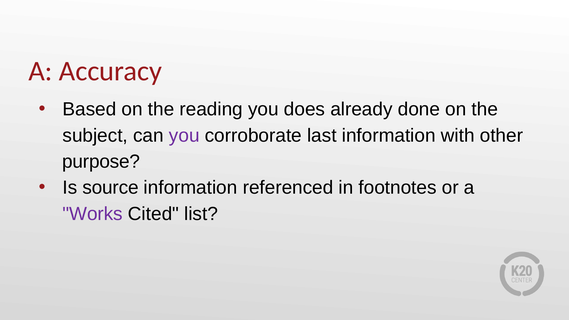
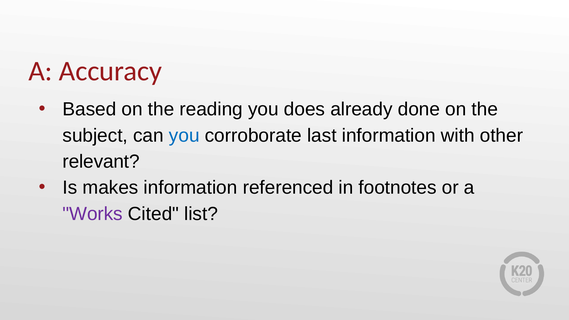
you at (184, 135) colour: purple -> blue
purpose: purpose -> relevant
source: source -> makes
